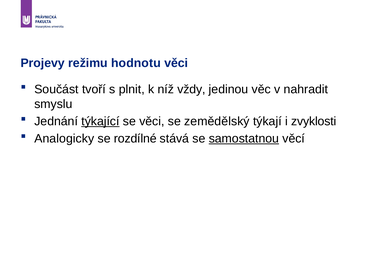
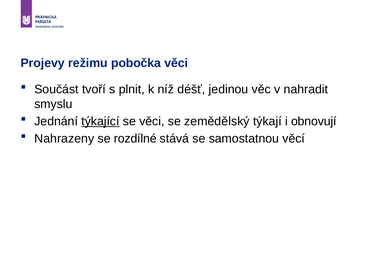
hodnotu: hodnotu -> pobočka
vždy: vždy -> déšť
zvyklosti: zvyklosti -> obnovují
Analogicky: Analogicky -> Nahrazeny
samostatnou underline: present -> none
